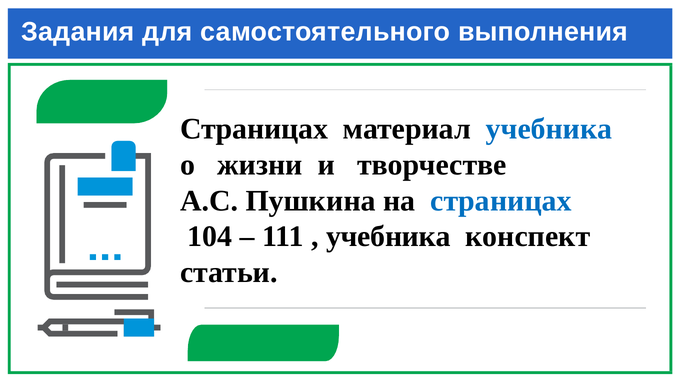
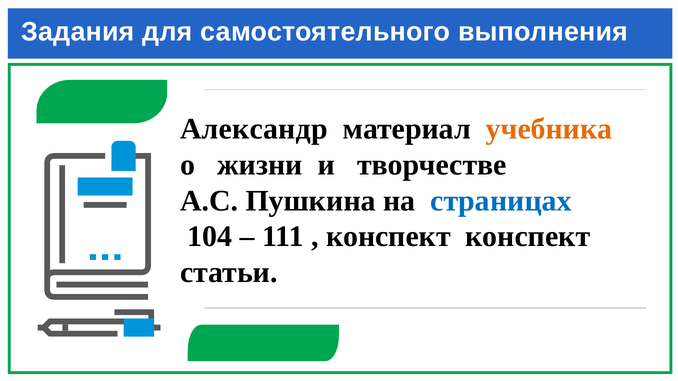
Страницах at (254, 129): Страницах -> Александр
учебника at (549, 129) colour: blue -> orange
учебника at (388, 237): учебника -> конспект
